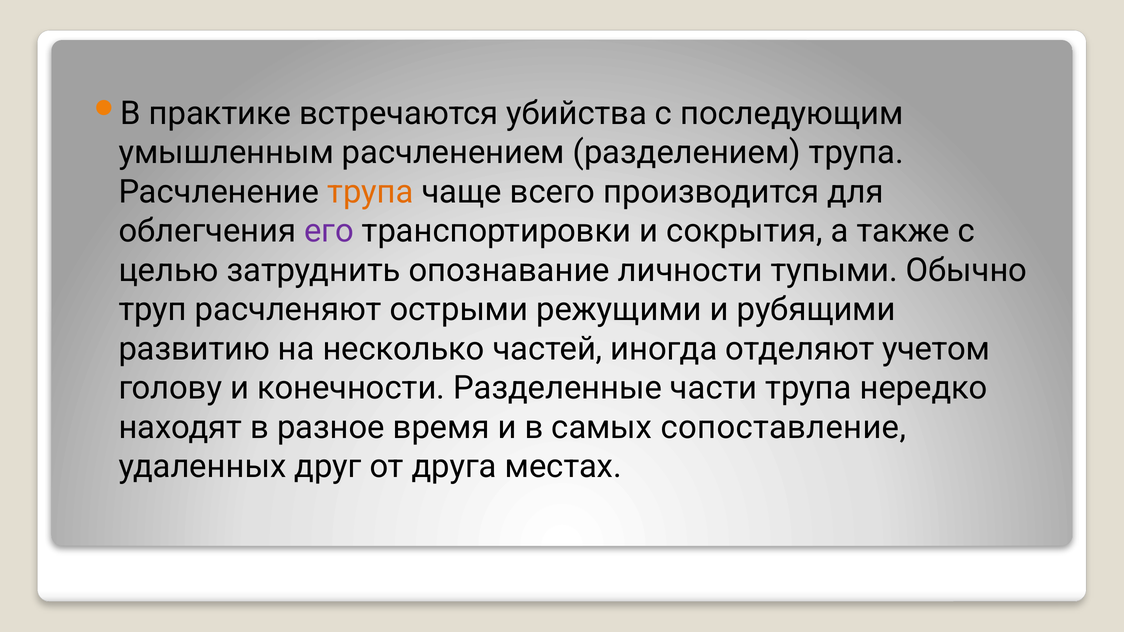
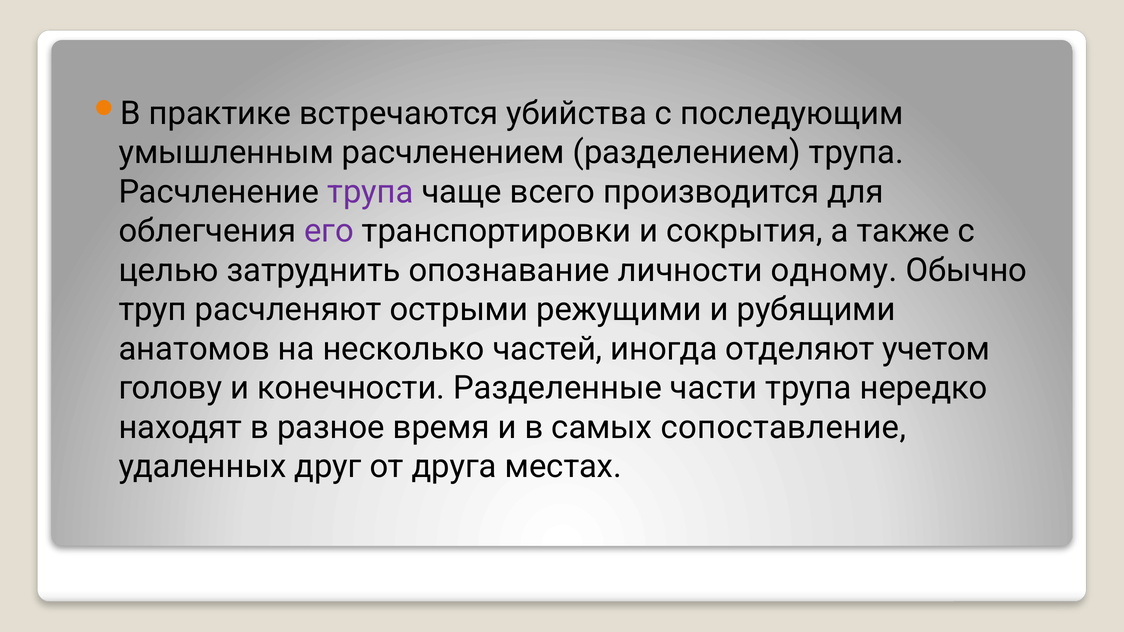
трупа at (370, 192) colour: orange -> purple
тупыми: тупыми -> одному
развитию: развитию -> анатомов
